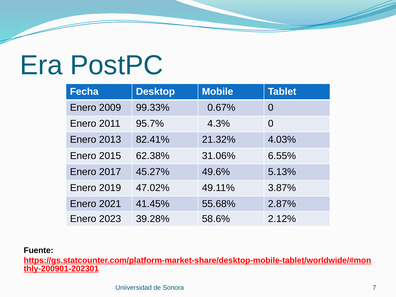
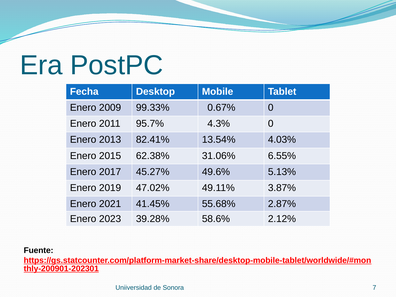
21.32%: 21.32% -> 13.54%
